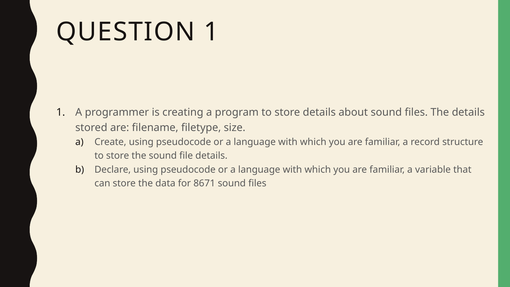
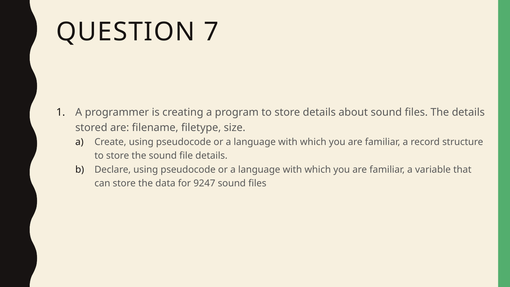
QUESTION 1: 1 -> 7
8671: 8671 -> 9247
